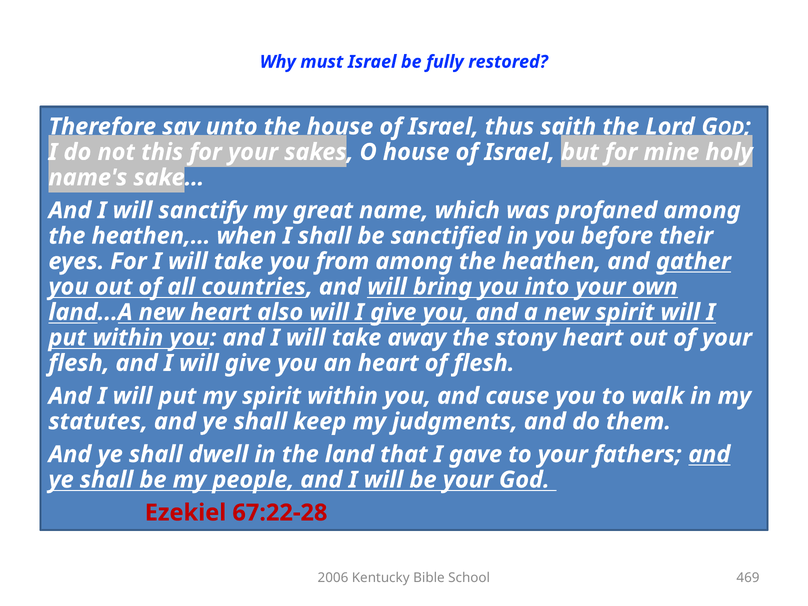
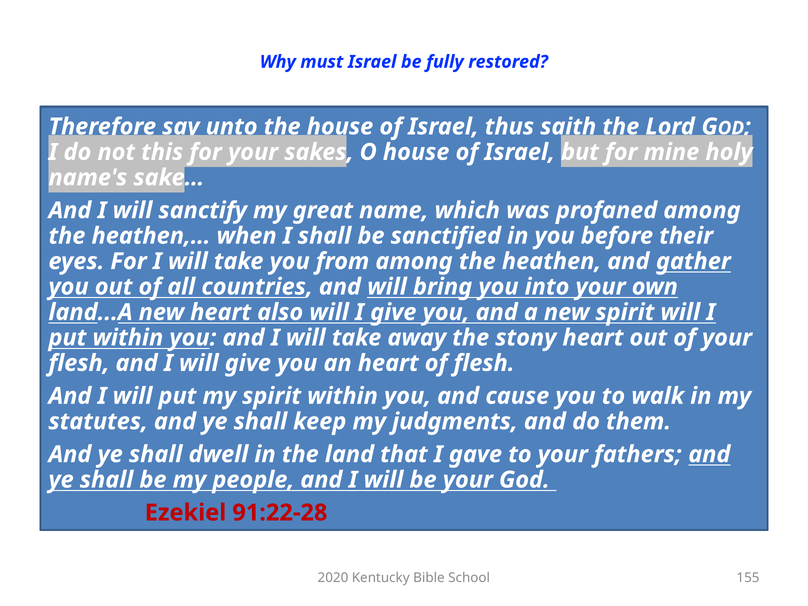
67:22-28: 67:22-28 -> 91:22-28
2006: 2006 -> 2020
469: 469 -> 155
